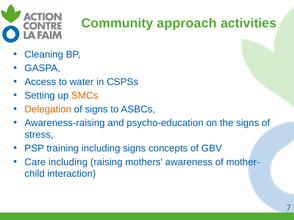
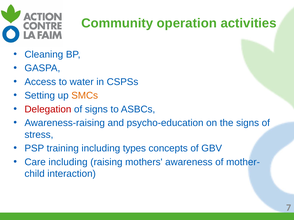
approach: approach -> operation
Delegation colour: orange -> red
including signs: signs -> types
